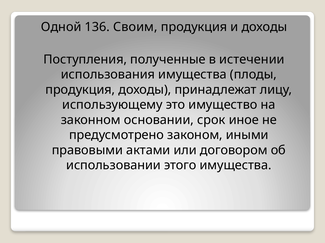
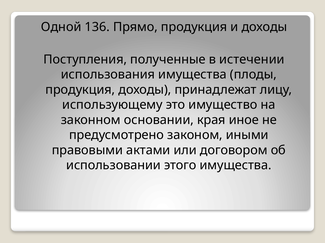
Своим: Своим -> Прямо
срок: срок -> края
